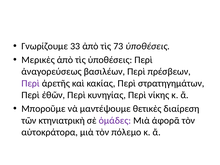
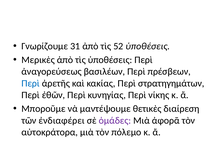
33: 33 -> 31
73: 73 -> 52
Περὶ at (31, 83) colour: purple -> blue
κτηνιατρικὴ: κτηνιατρικὴ -> ἐνδιαφέρει
